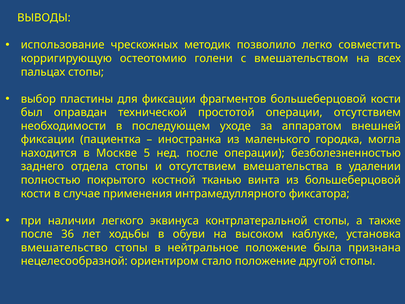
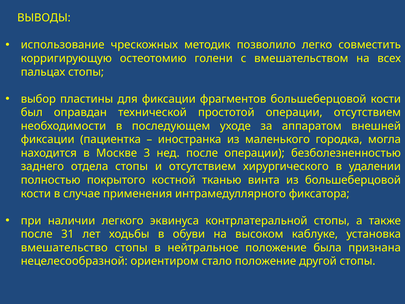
5: 5 -> 3
вмешательства: вмешательства -> хирургического
36: 36 -> 31
